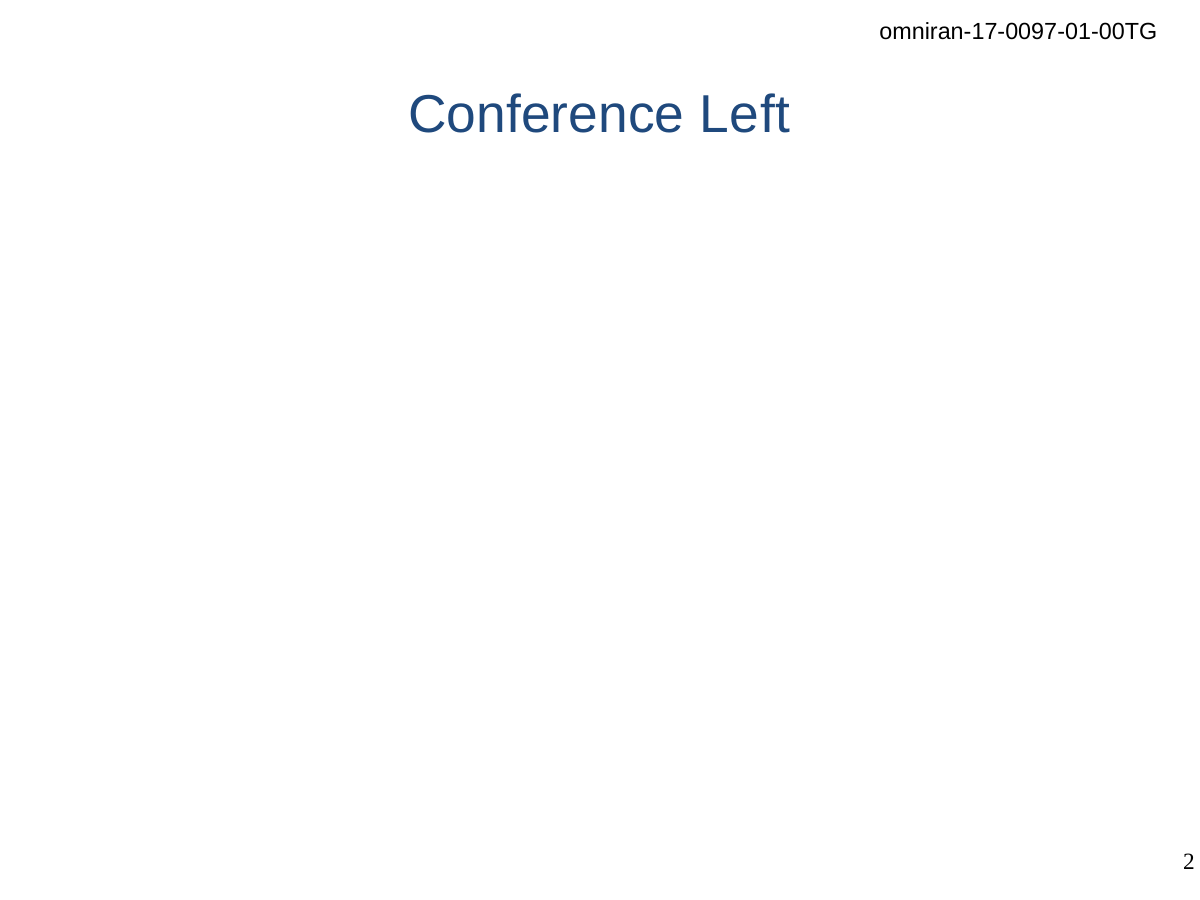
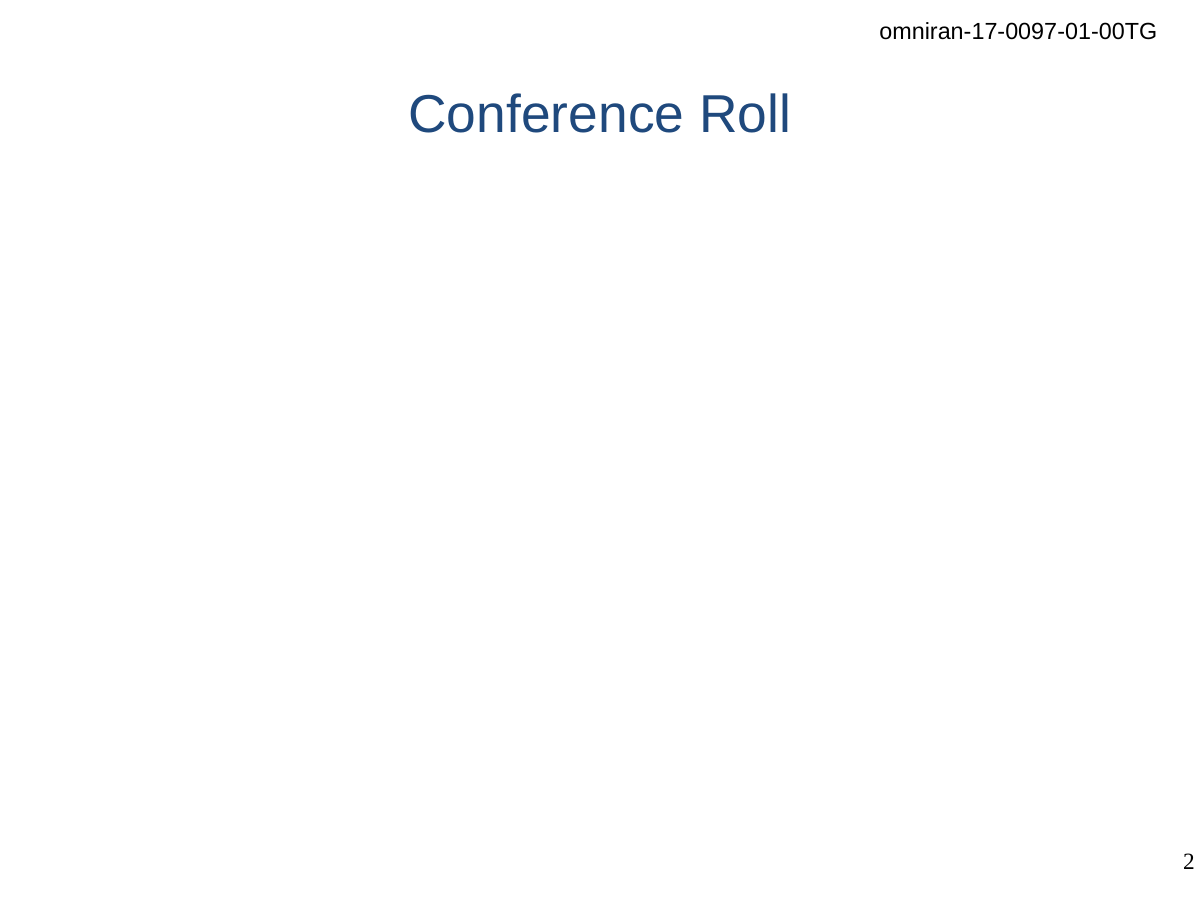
Left: Left -> Roll
